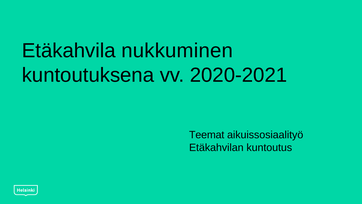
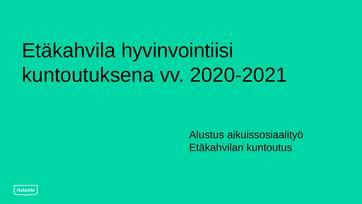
nukkuminen: nukkuminen -> hyvinvointiisi
Teemat: Teemat -> Alustus
